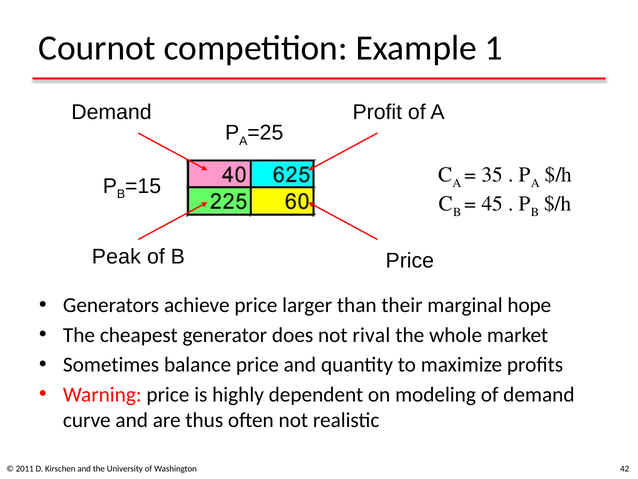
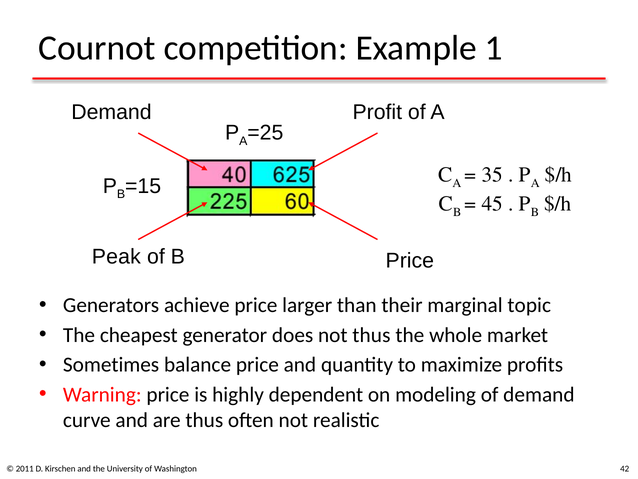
hope: hope -> topic
not rival: rival -> thus
